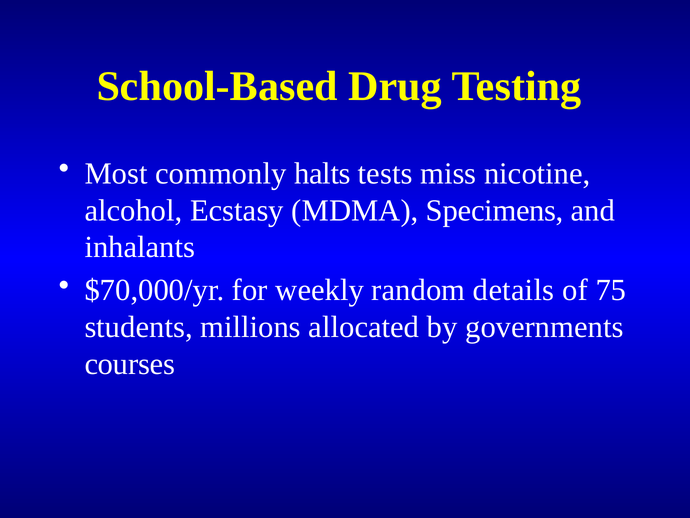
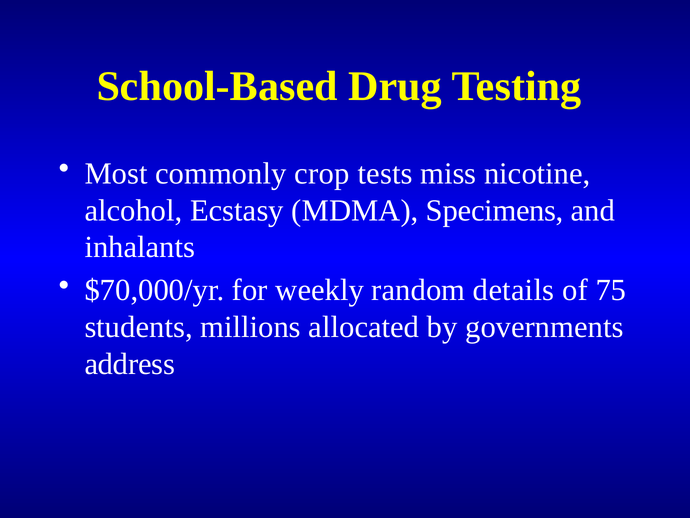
halts: halts -> crop
courses: courses -> address
